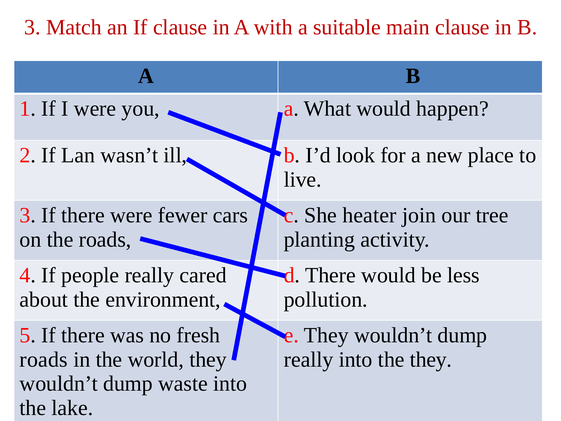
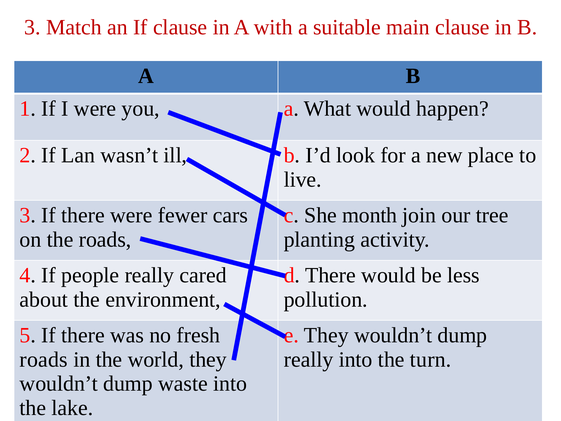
heater: heater -> month
the they: they -> turn
